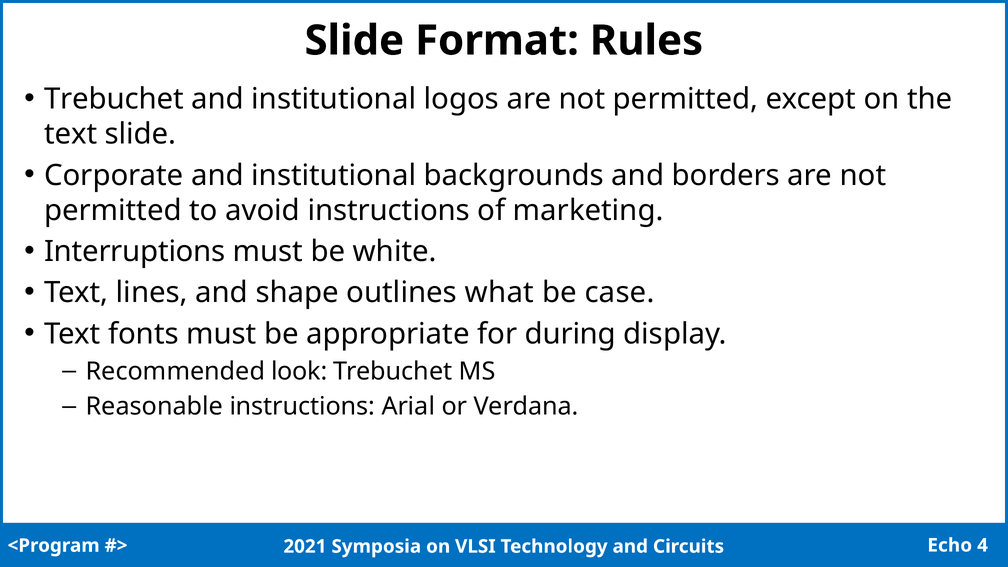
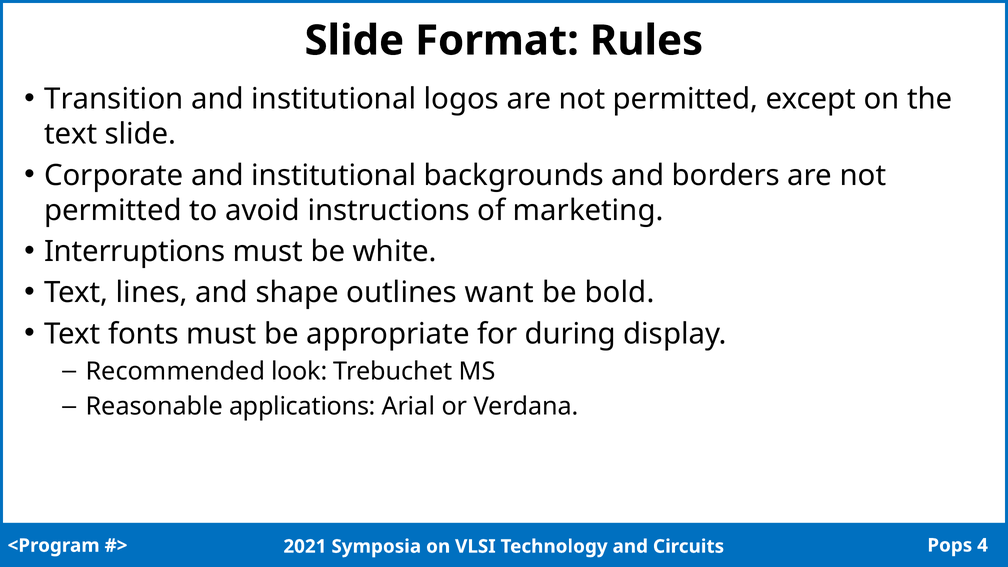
Trebuchet at (114, 99): Trebuchet -> Transition
what: what -> want
case: case -> bold
Reasonable instructions: instructions -> applications
Echo: Echo -> Pops
